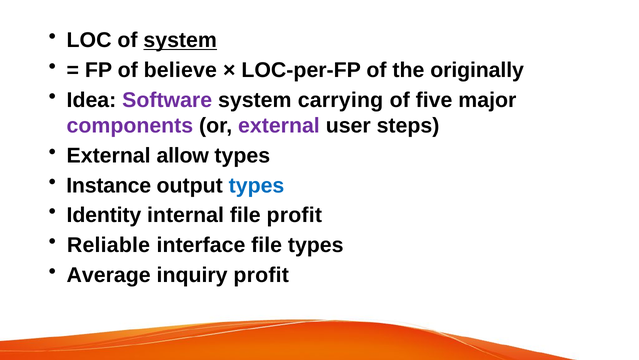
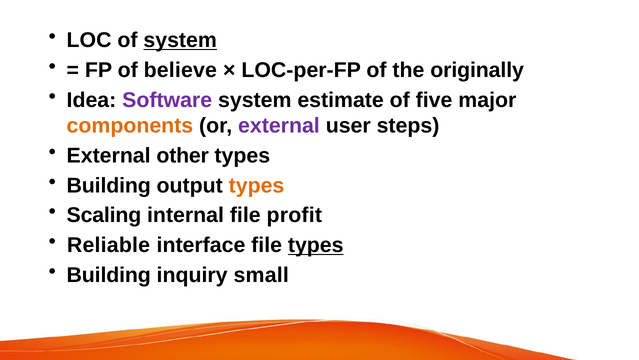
carrying: carrying -> estimate
components colour: purple -> orange
allow: allow -> other
Instance at (109, 185): Instance -> Building
types at (257, 185) colour: blue -> orange
Identity: Identity -> Scaling
types at (316, 245) underline: none -> present
Average at (109, 275): Average -> Building
inquiry profit: profit -> small
